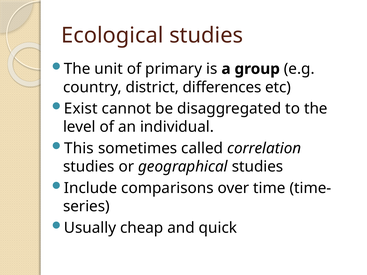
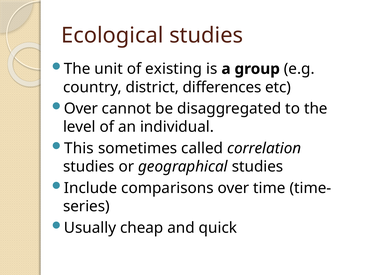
primary: primary -> existing
Exist at (81, 109): Exist -> Over
